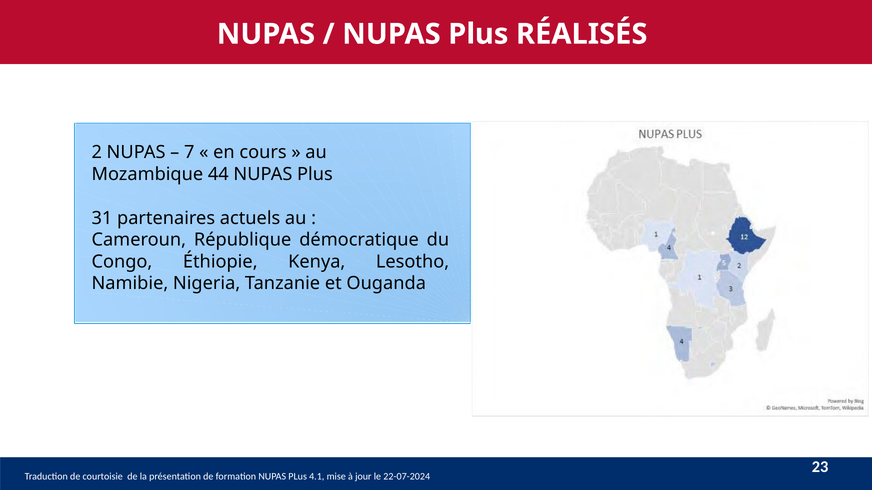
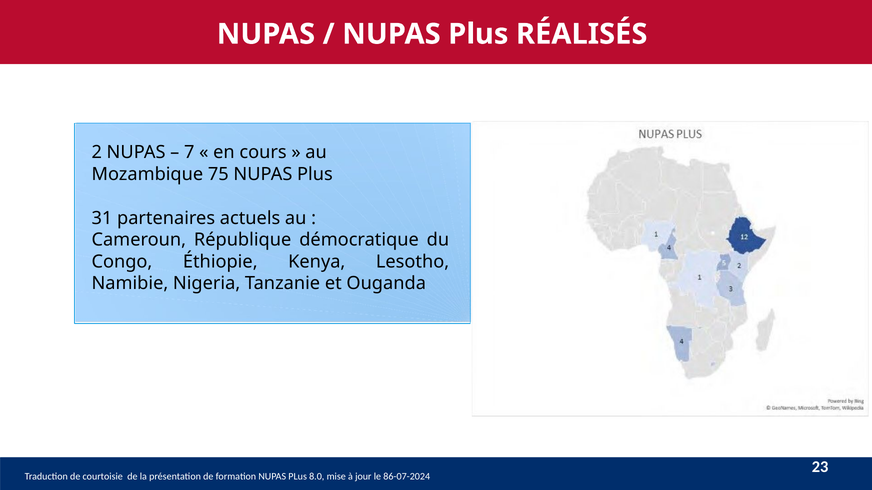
44: 44 -> 75
4.1: 4.1 -> 8.0
22-07-2024: 22-07-2024 -> 86-07-2024
